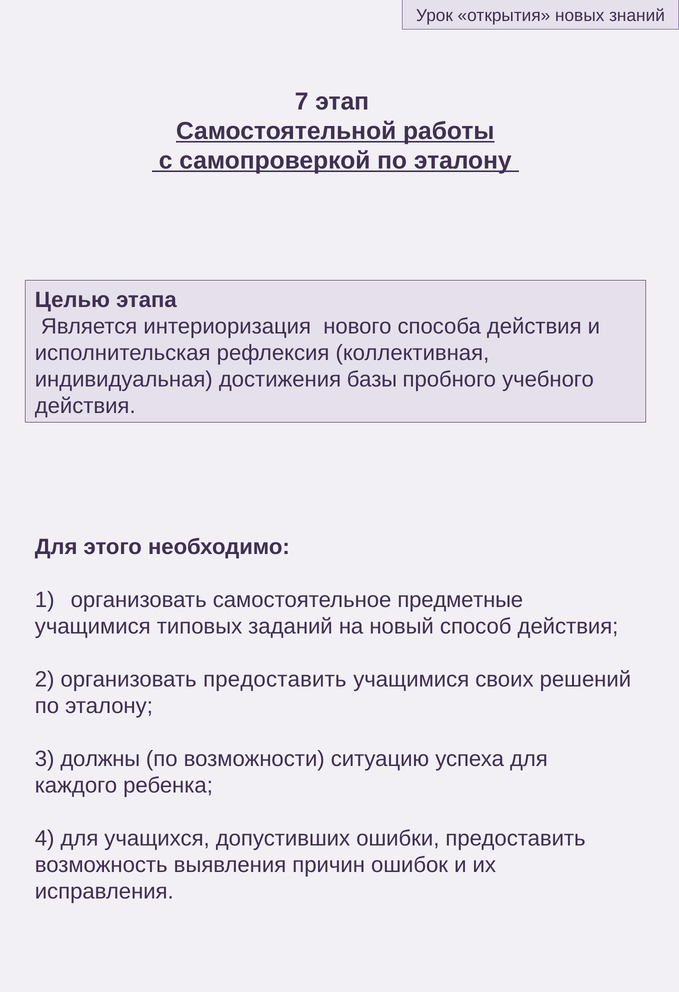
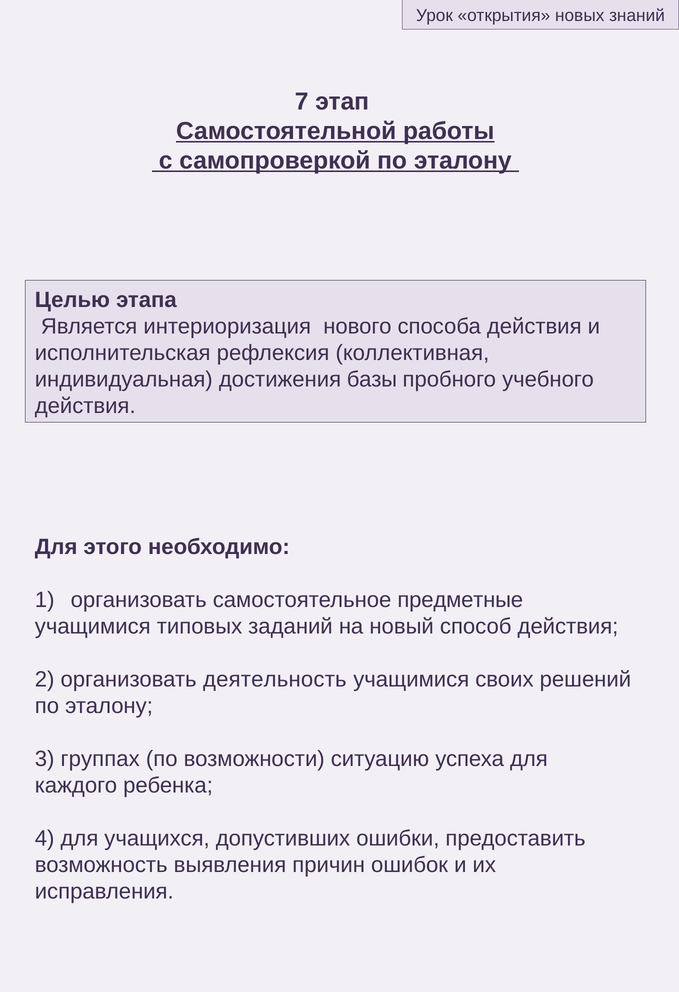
организовать предоставить: предоставить -> деятельность
должны: должны -> группах
